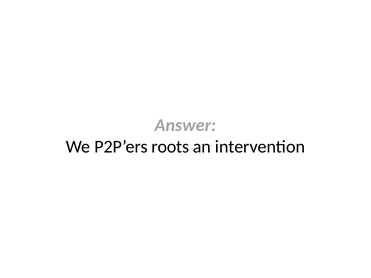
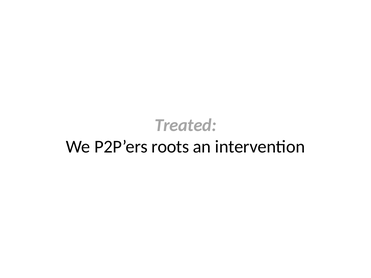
Answer: Answer -> Treated
